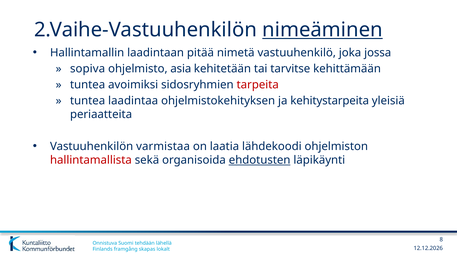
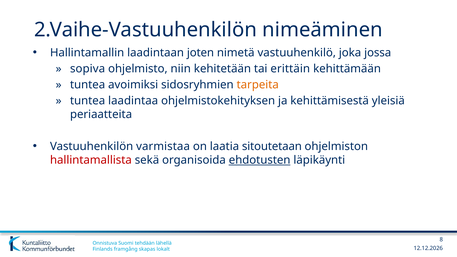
nimeäminen underline: present -> none
pitää: pitää -> joten
asia: asia -> niin
tarvitse: tarvitse -> erittäin
tarpeita colour: red -> orange
kehitystarpeita: kehitystarpeita -> kehittämisestä
lähdekoodi: lähdekoodi -> sitoutetaan
